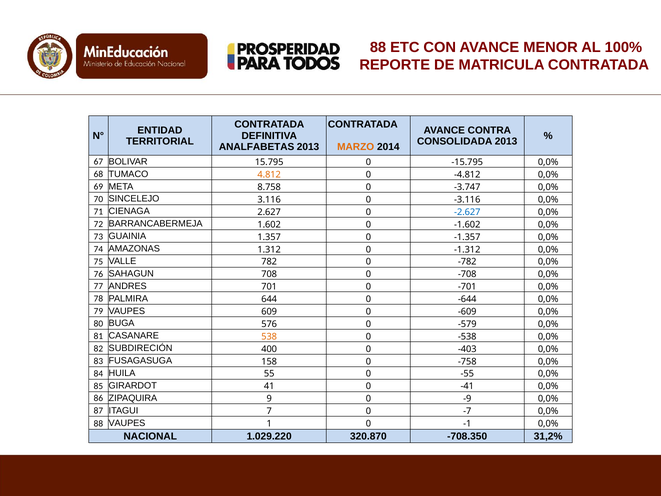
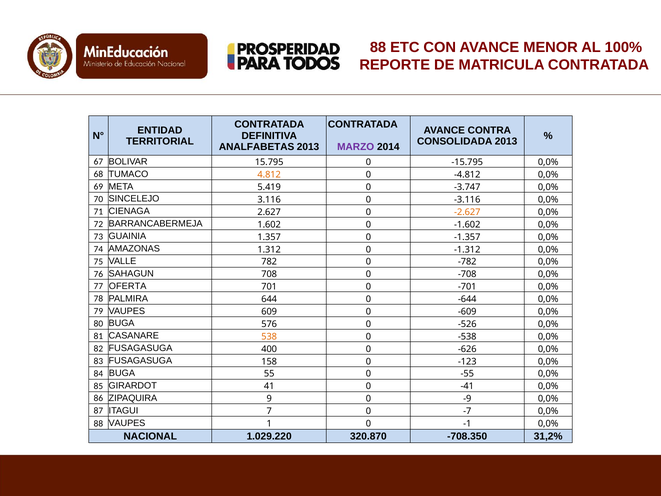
MARZO colour: orange -> purple
8.758: 8.758 -> 5.419
-2.627 colour: blue -> orange
ANDRES: ANDRES -> OFERTA
-579: -579 -> -526
82 SUBDIRECIÓN: SUBDIRECIÓN -> FUSAGASUGA
-403: -403 -> -626
-758: -758 -> -123
84 HUILA: HUILA -> BUGA
